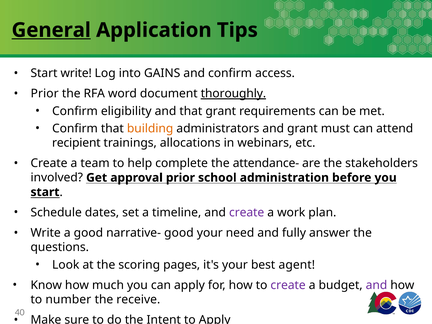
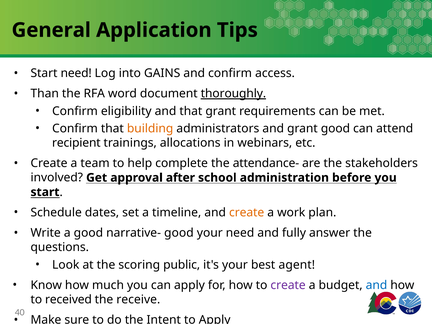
General underline: present -> none
Start write: write -> need
Prior at (45, 94): Prior -> Than
grant must: must -> good
approval prior: prior -> after
create at (247, 212) colour: purple -> orange
pages: pages -> public
and at (376, 285) colour: purple -> blue
number: number -> received
